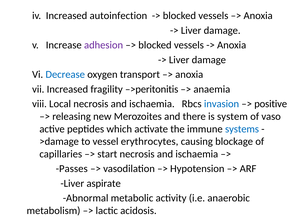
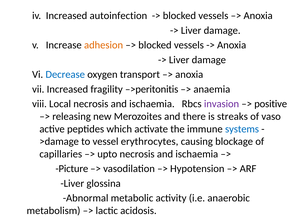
adhesion colour: purple -> orange
invasion colour: blue -> purple
system: system -> streaks
start: start -> upto
Passes: Passes -> Picture
aspirate: aspirate -> glossina
